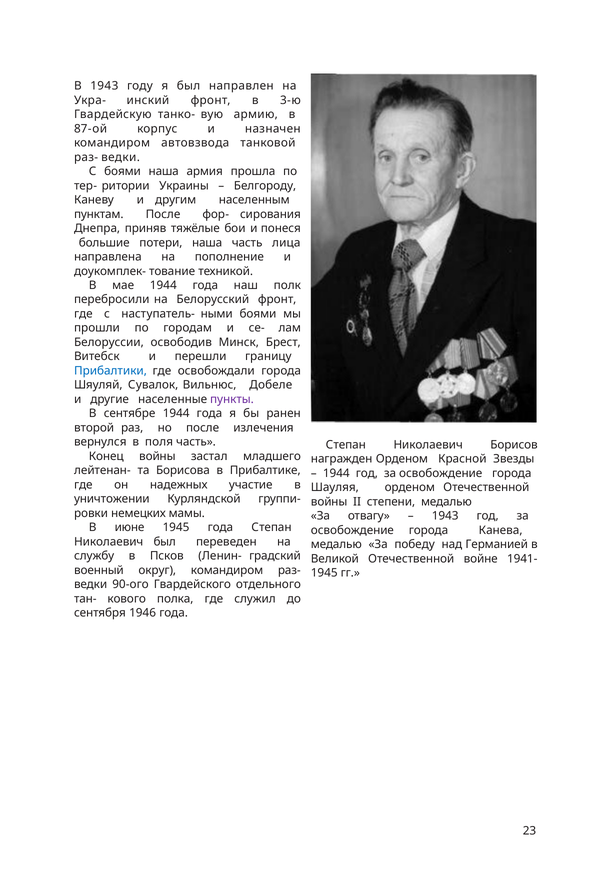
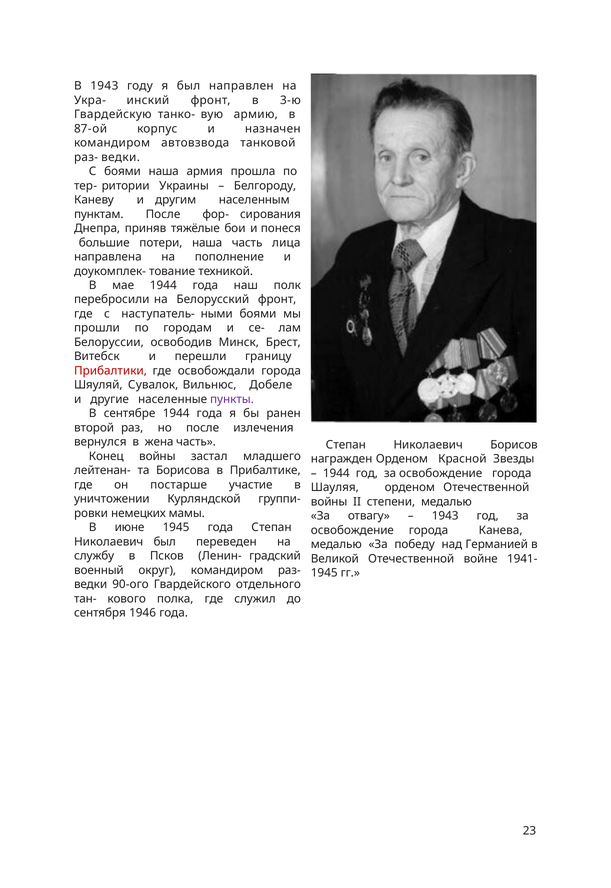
Прибалтики colour: blue -> red
поля: поля -> жена
надежных: надежных -> постарше
